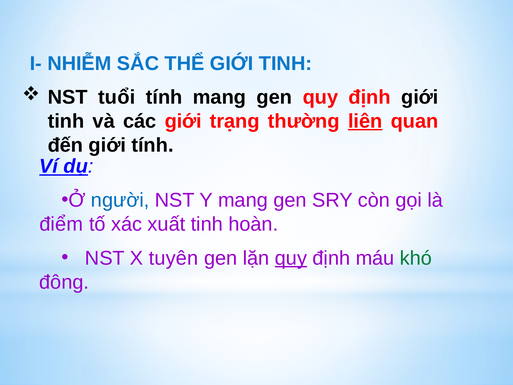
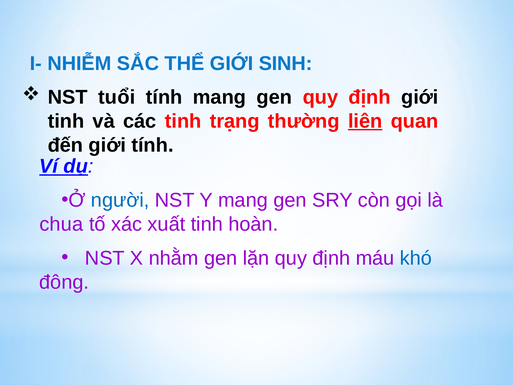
THỂ GIỚI TINH: TINH -> SINH
các giới: giới -> tinh
điểm: điểm -> chua
tuyên: tuyên -> nhằm
quy at (291, 258) underline: present -> none
khó colour: green -> blue
